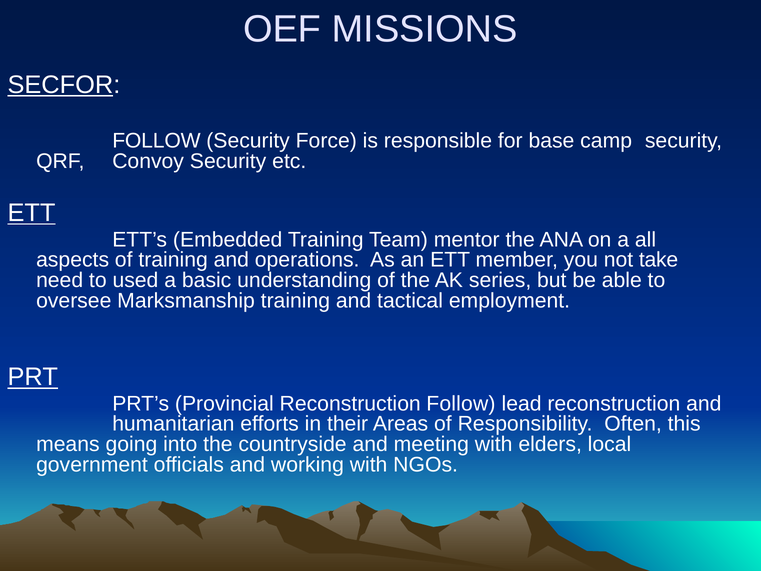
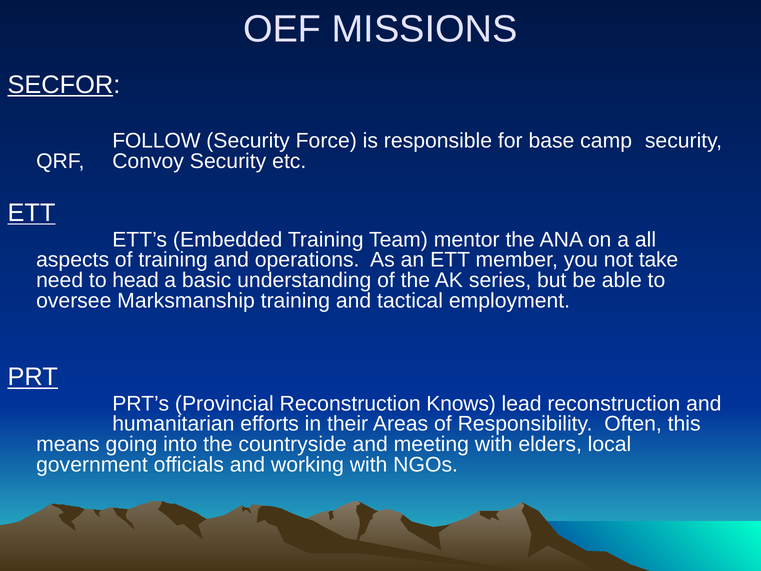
used: used -> head
Reconstruction Follow: Follow -> Knows
